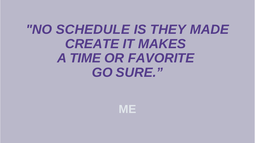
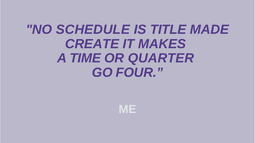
THEY: THEY -> TITLE
FAVORITE: FAVORITE -> QUARTER
SURE: SURE -> FOUR
